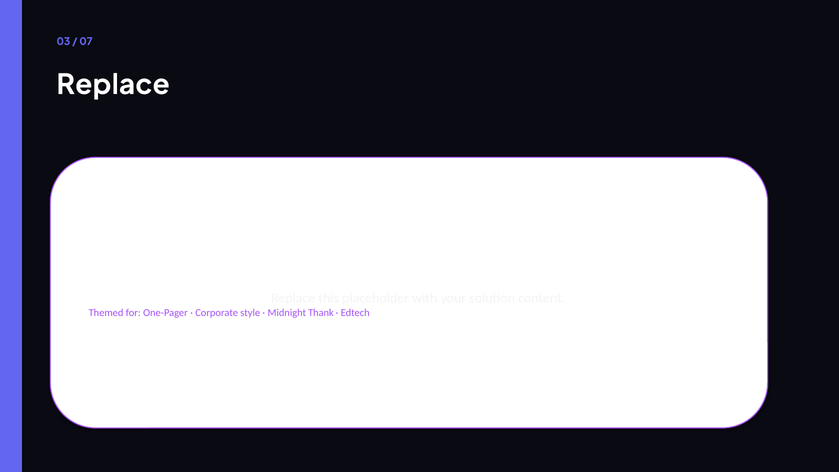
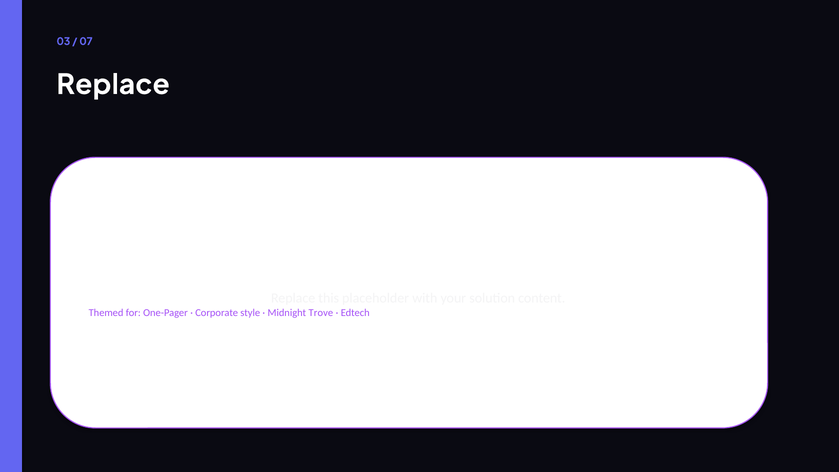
Thank: Thank -> Trove
